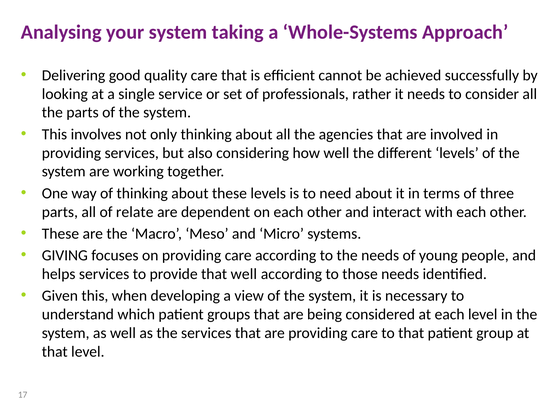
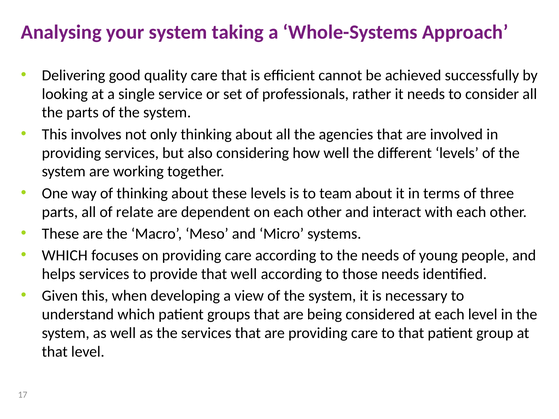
need: need -> team
GIVING at (65, 255): GIVING -> WHICH
